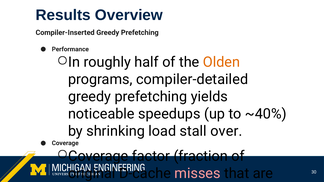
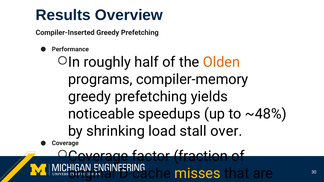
compiler-detailed: compiler-detailed -> compiler-memory
~40%: ~40% -> ~48%
misses at (198, 174) colour: pink -> yellow
